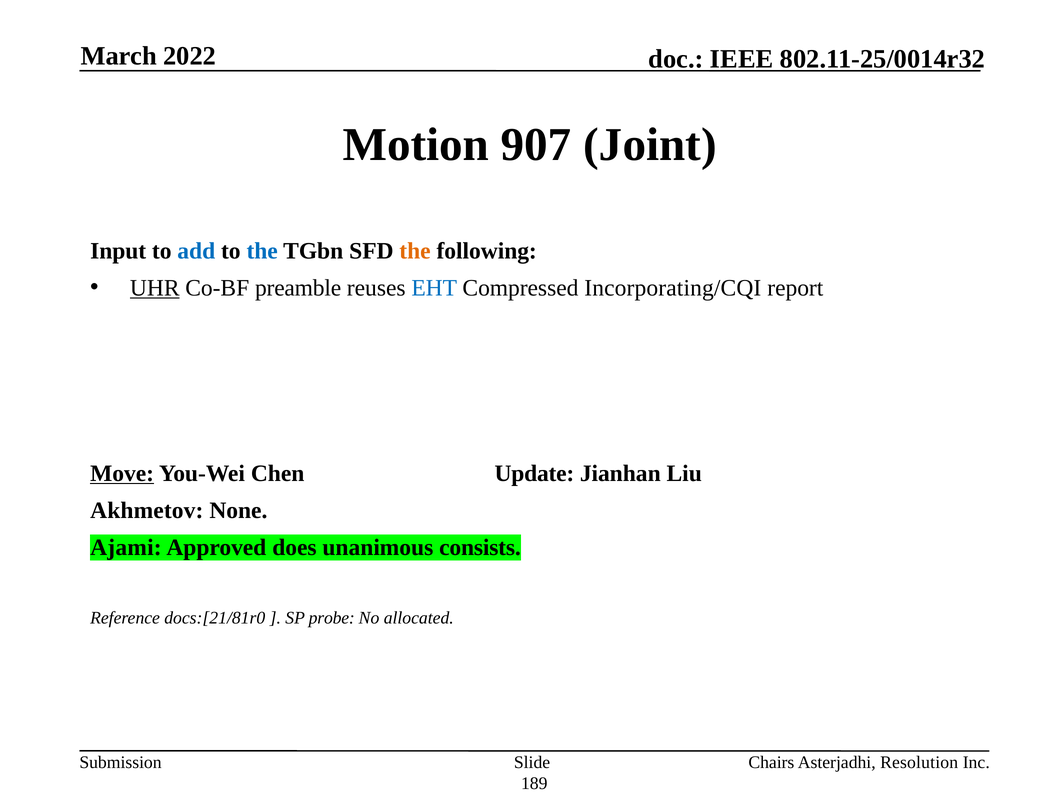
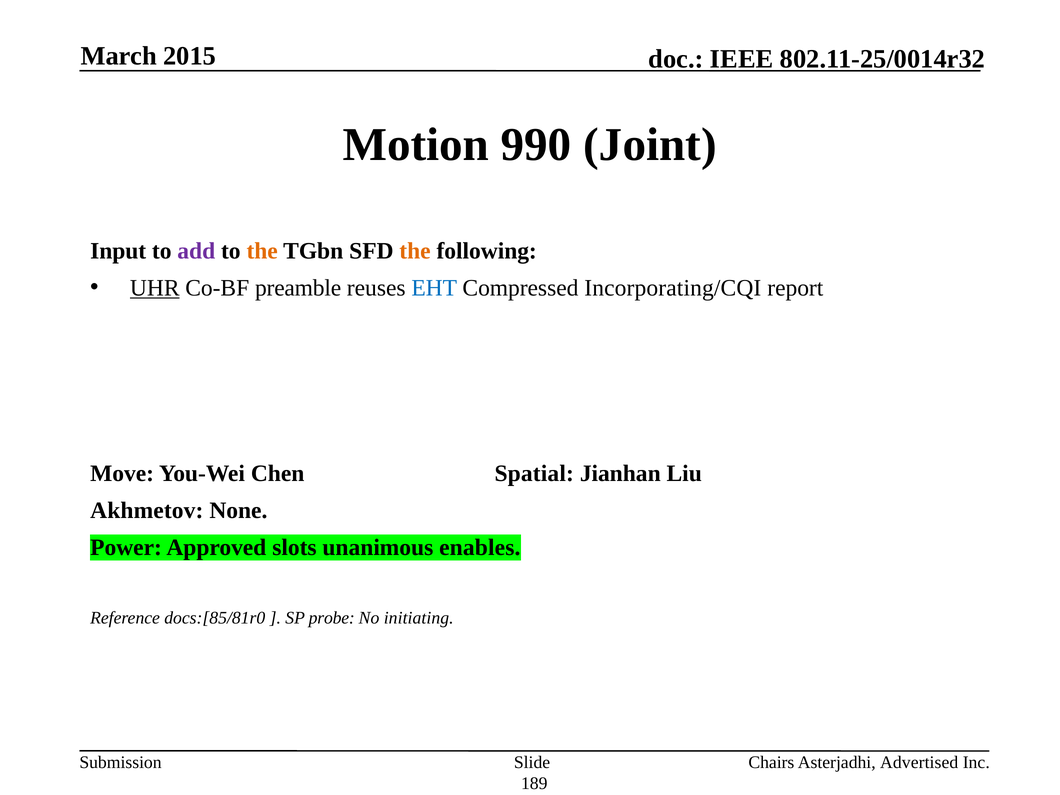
2022: 2022 -> 2015
907: 907 -> 990
add colour: blue -> purple
the at (262, 251) colour: blue -> orange
Move underline: present -> none
Update: Update -> Spatial
Ajami: Ajami -> Power
does: does -> slots
consists: consists -> enables
docs:[21/81r0: docs:[21/81r0 -> docs:[85/81r0
allocated: allocated -> initiating
Resolution: Resolution -> Advertised
